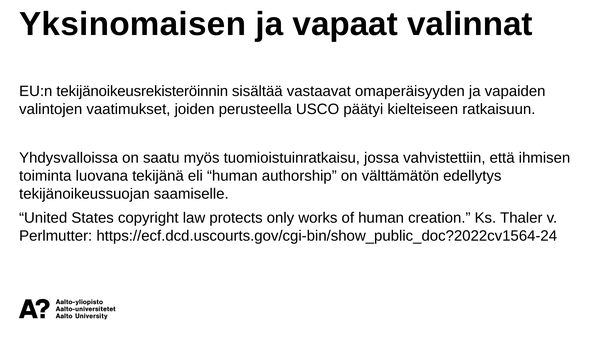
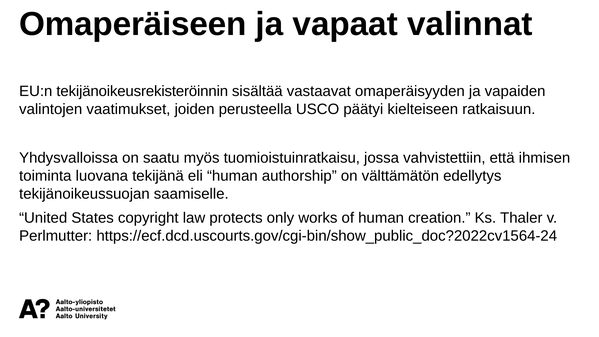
Yksinomaisen: Yksinomaisen -> Omaperäiseen
